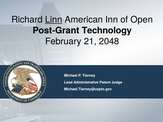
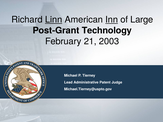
Inn underline: none -> present
Open: Open -> Large
2048: 2048 -> 2003
